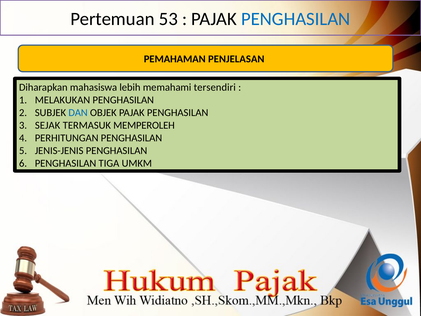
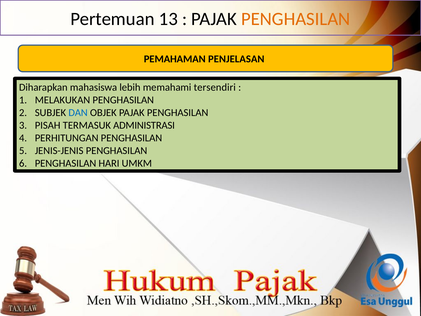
53: 53 -> 13
PENGHASILAN at (296, 19) colour: blue -> orange
SEJAK: SEJAK -> PISAH
MEMPEROLEH: MEMPEROLEH -> ADMINISTRASI
TIGA: TIGA -> HARI
